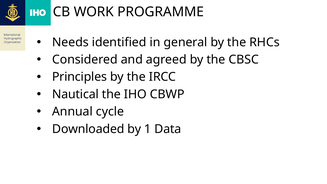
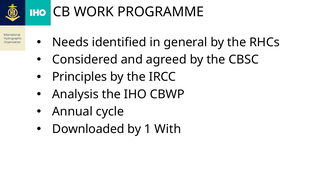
Nautical: Nautical -> Analysis
Data: Data -> With
